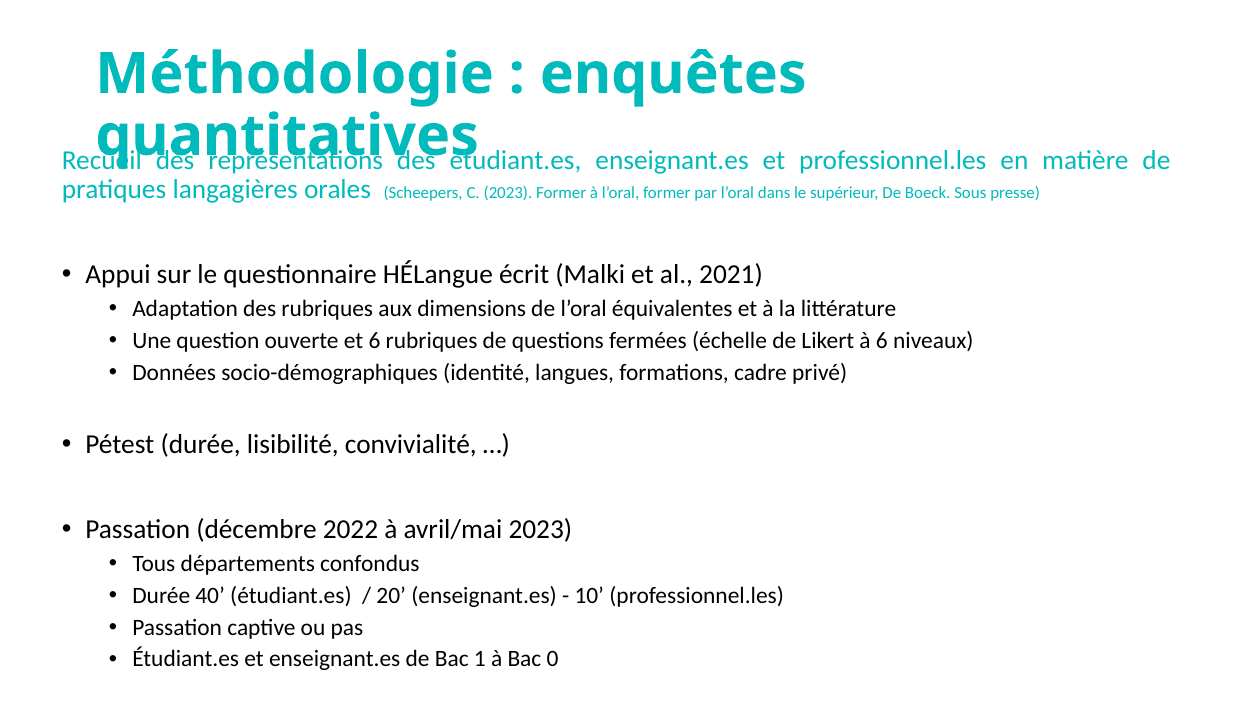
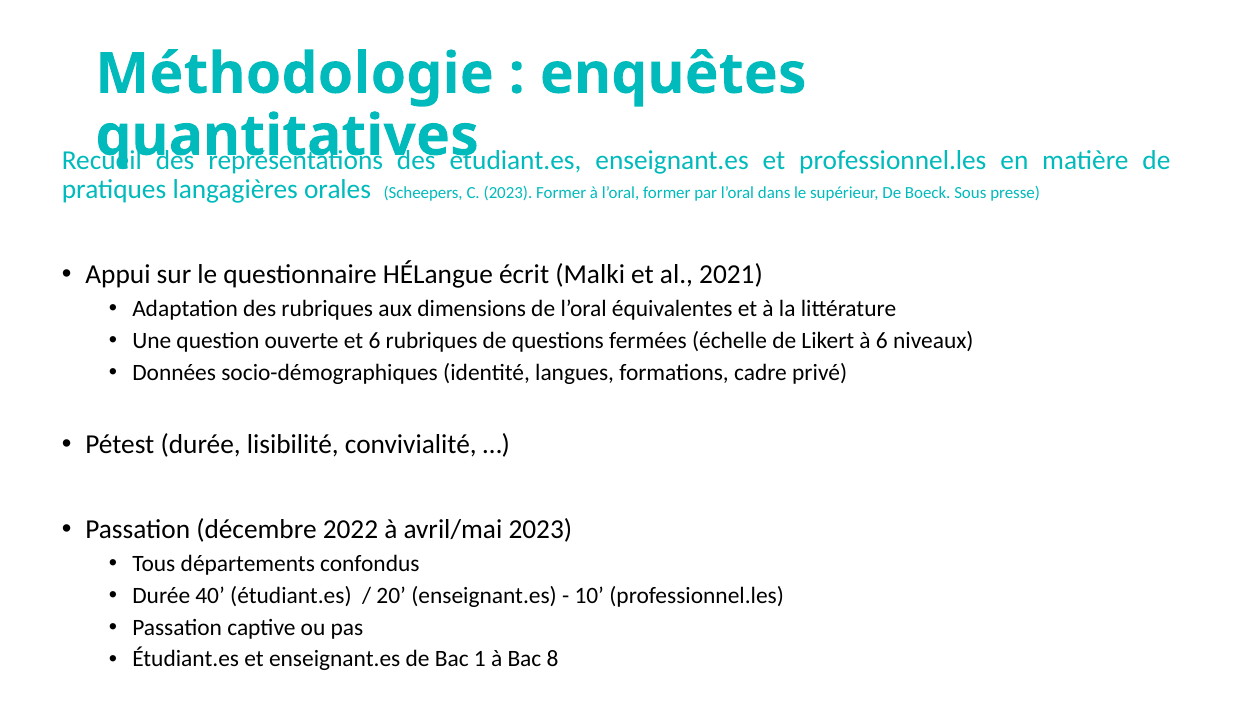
0: 0 -> 8
